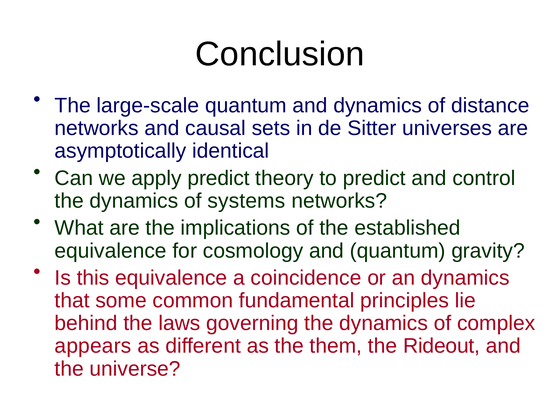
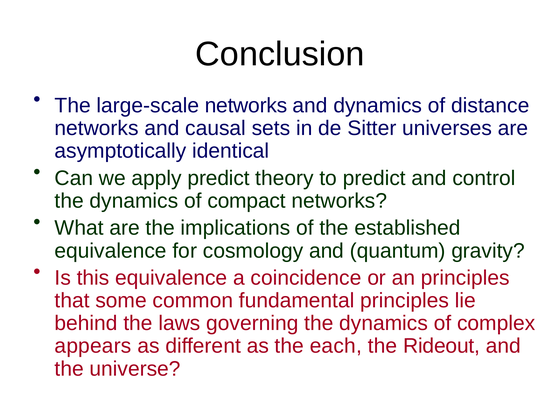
large-scale quantum: quantum -> networks
systems: systems -> compact
an dynamics: dynamics -> principles
them: them -> each
